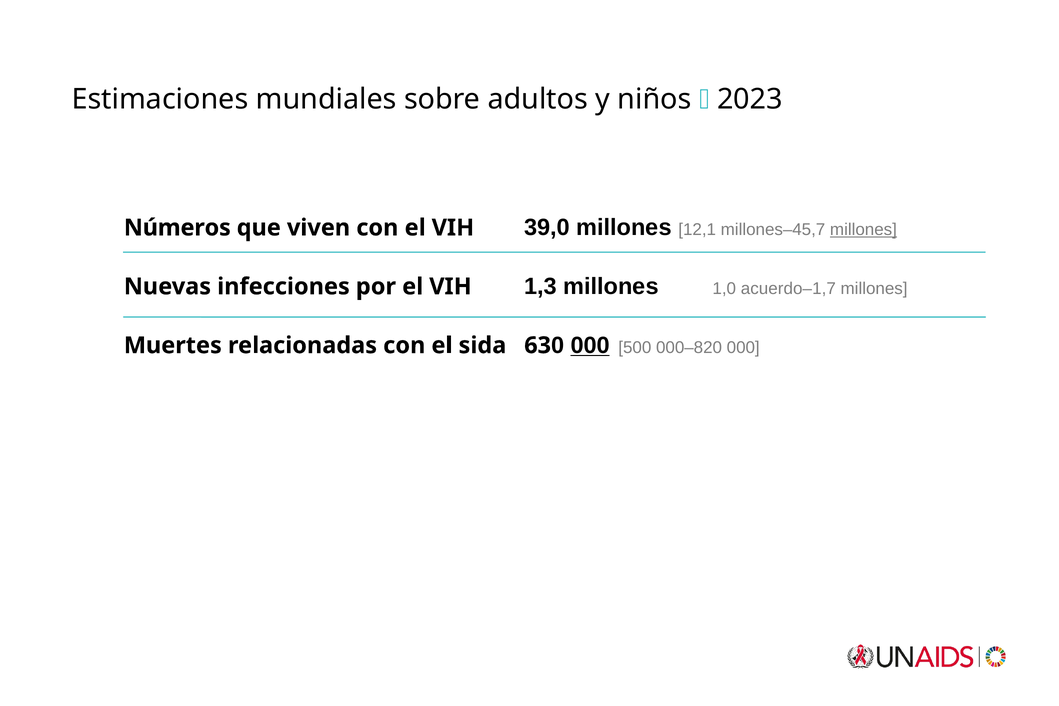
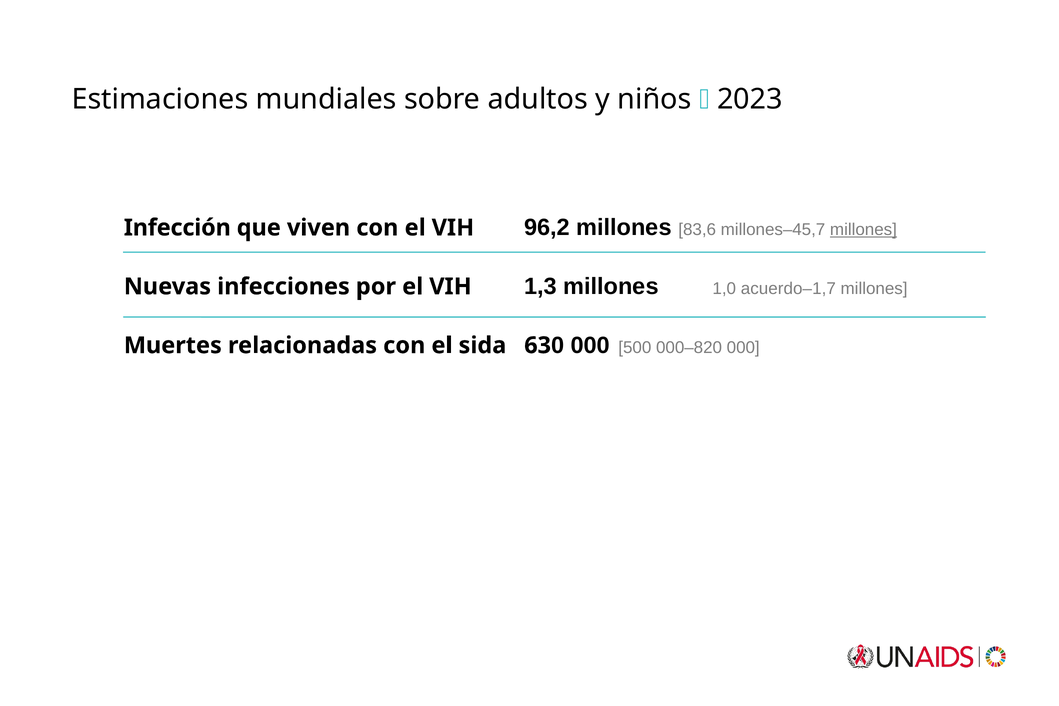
Números: Números -> Infección
39,0: 39,0 -> 96,2
12,1: 12,1 -> 83,6
000 at (590, 345) underline: present -> none
